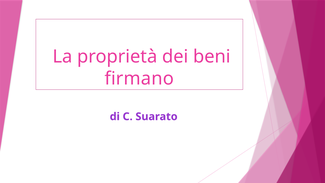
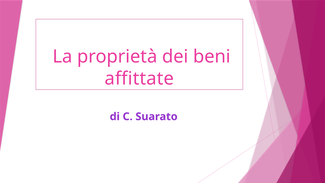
firmano: firmano -> affittate
